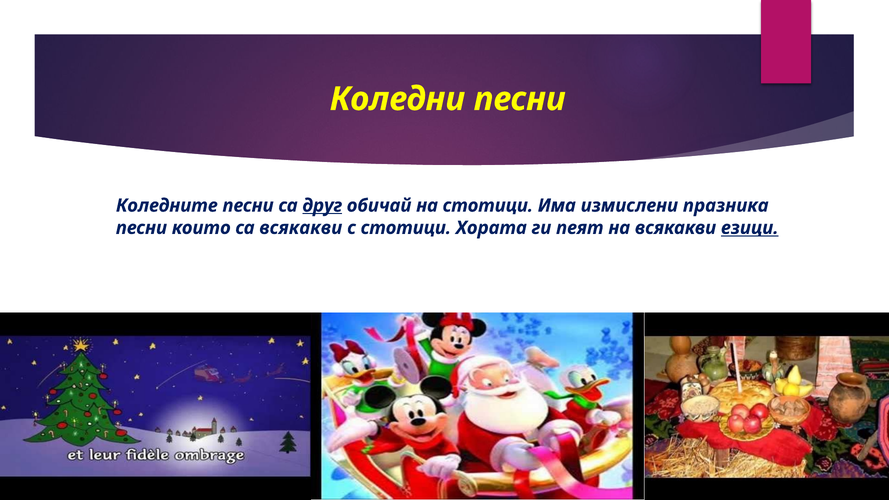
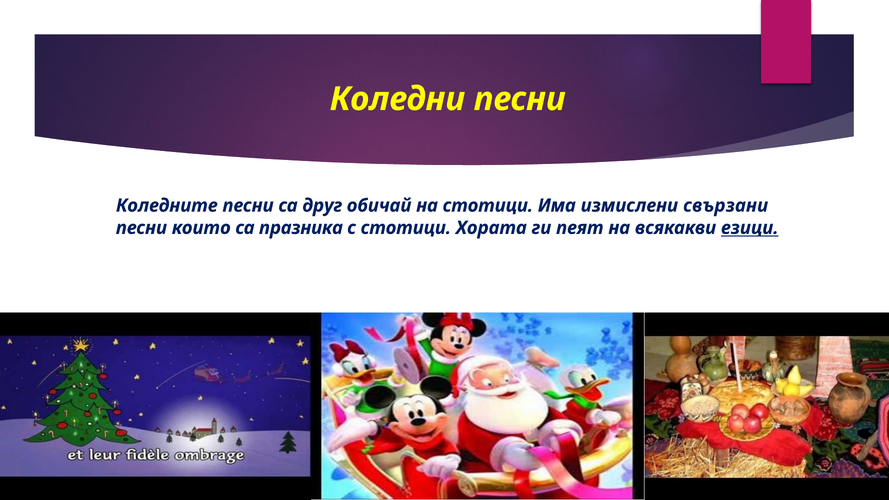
друг underline: present -> none
празника: празника -> свързани
са всякакви: всякакви -> празника
